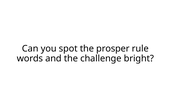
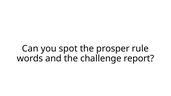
bright: bright -> report
